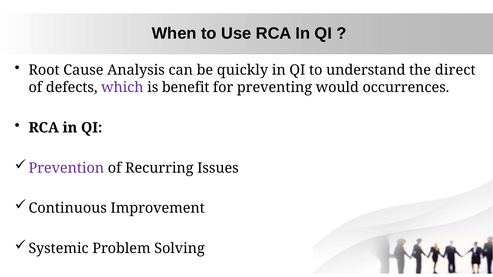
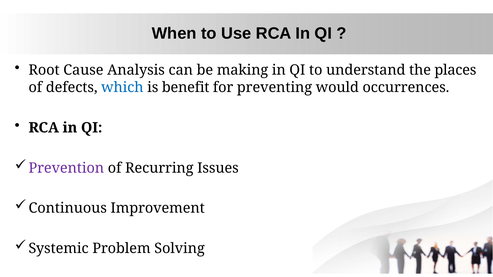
quickly: quickly -> making
direct: direct -> places
which colour: purple -> blue
